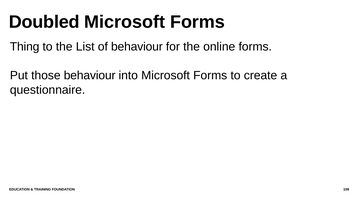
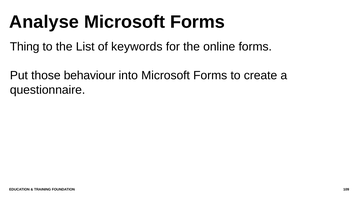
Doubled: Doubled -> Analyse
of behaviour: behaviour -> keywords
